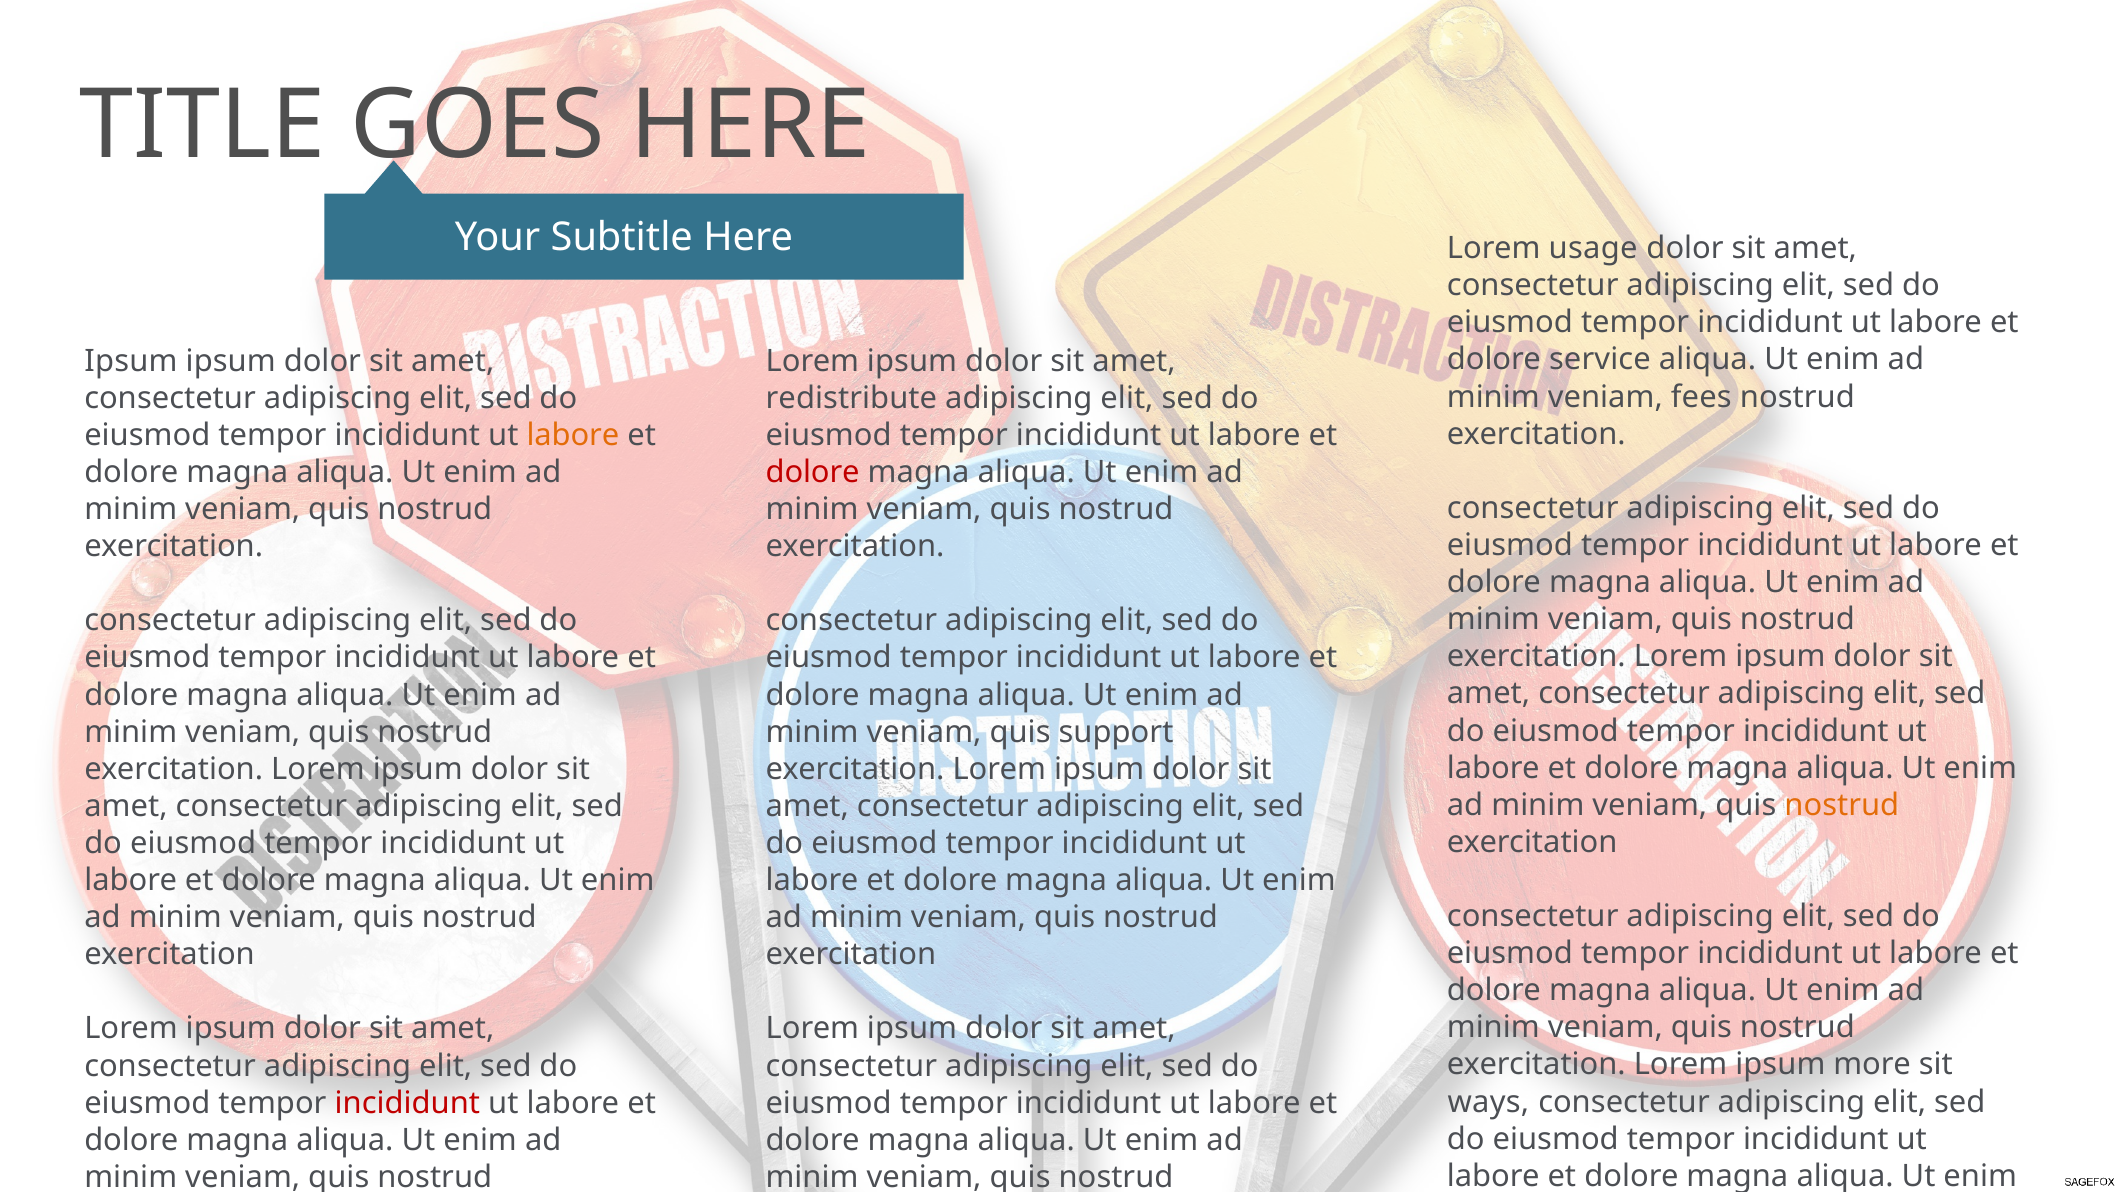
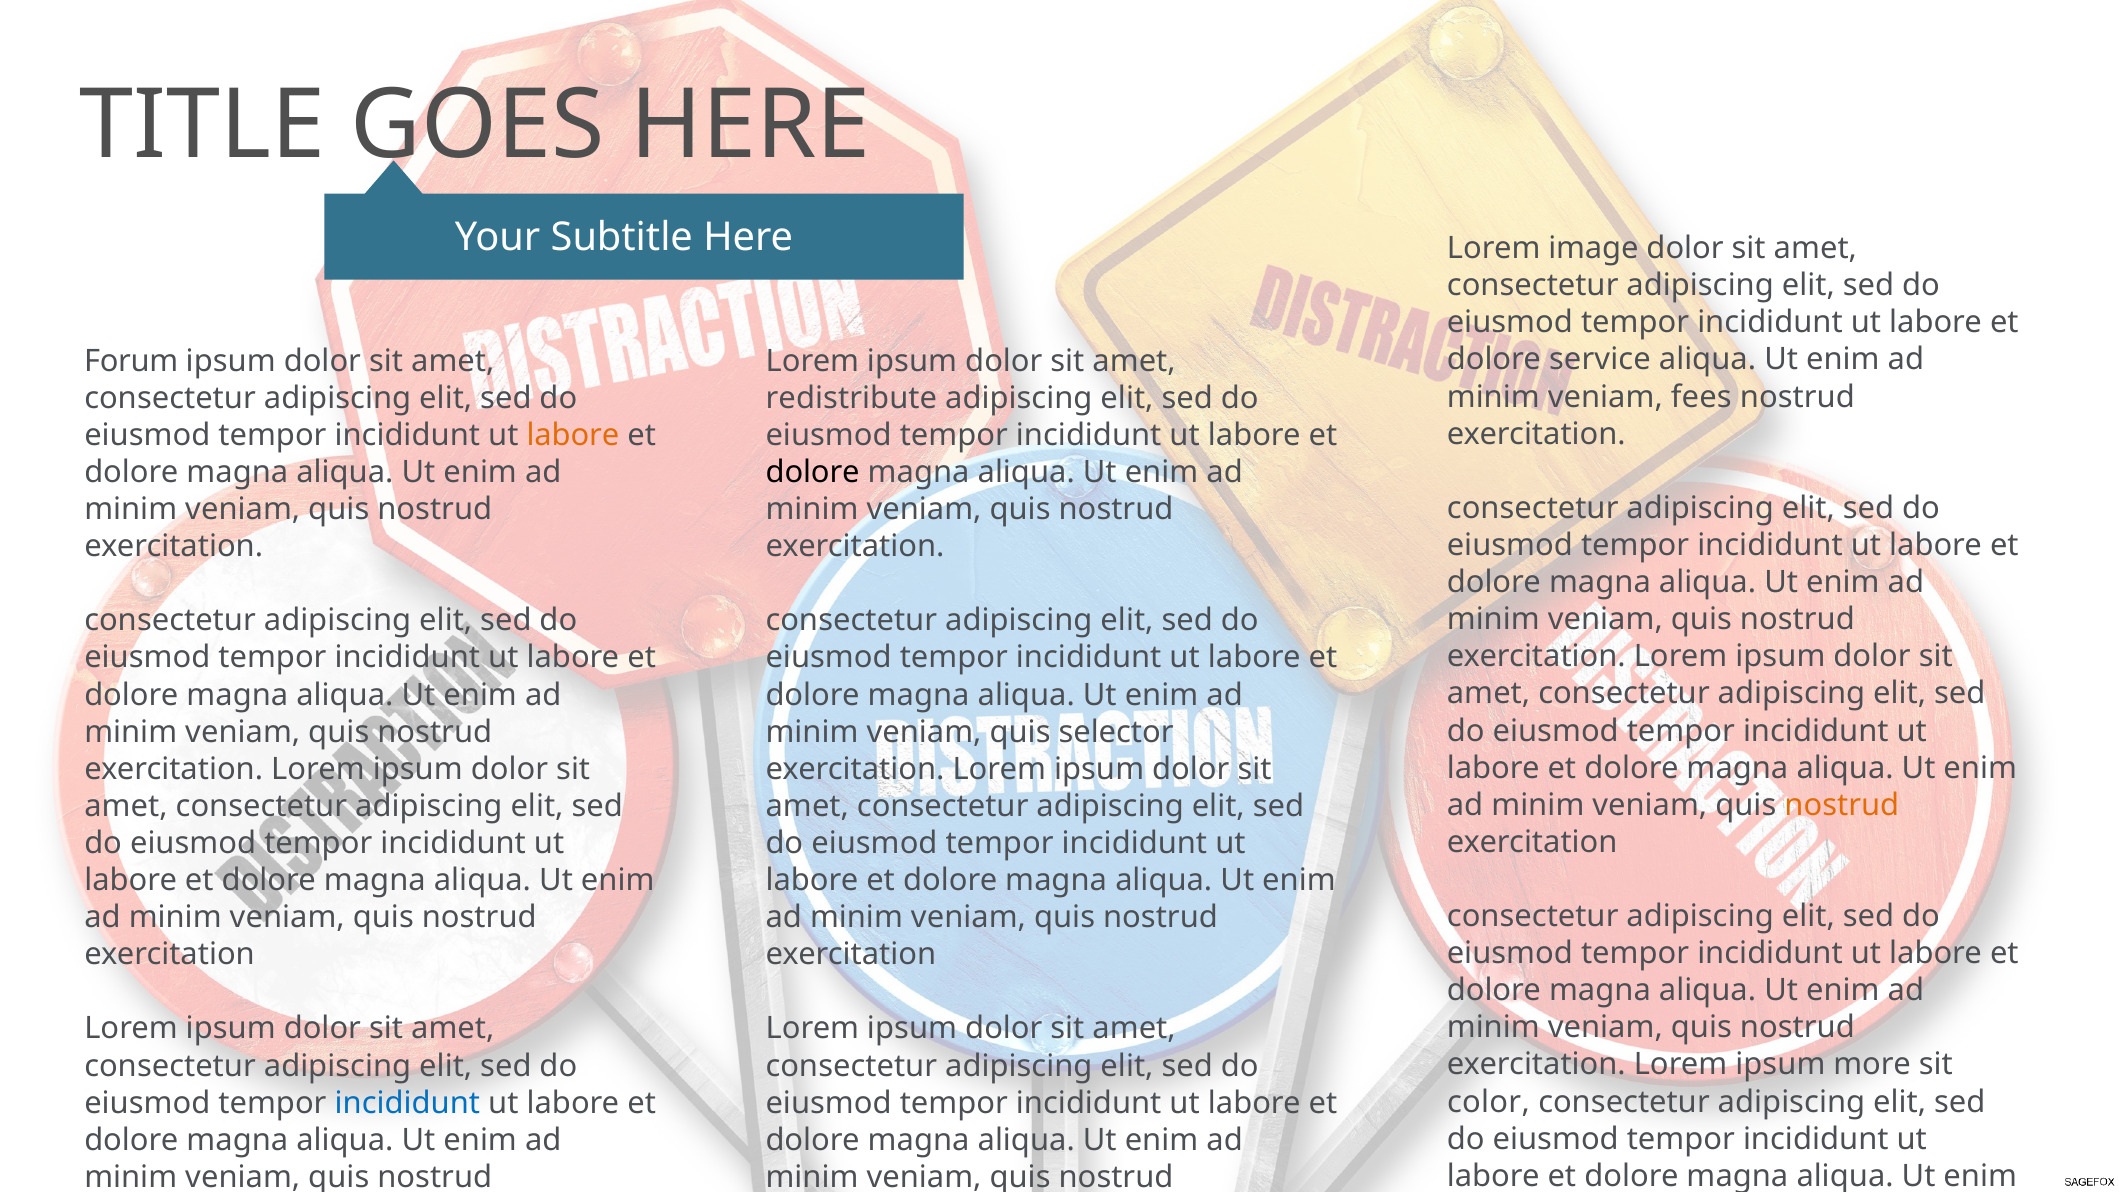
usage: usage -> image
Ipsum at (131, 361): Ipsum -> Forum
dolore at (813, 472) colour: red -> black
support: support -> selector
ways: ways -> color
incididunt at (407, 1103) colour: red -> blue
